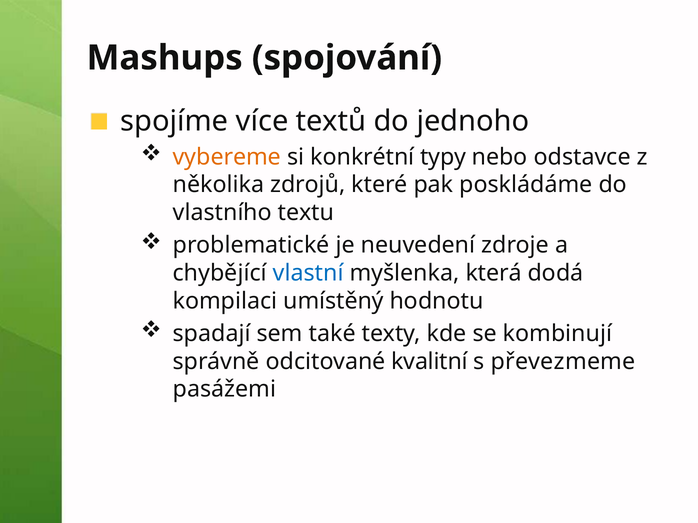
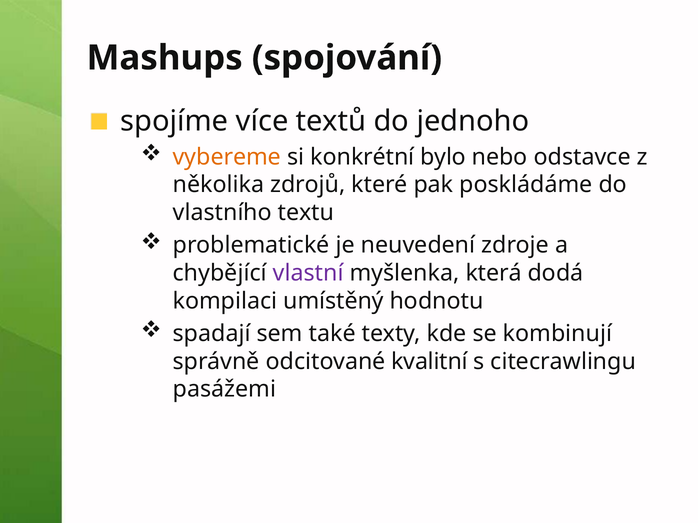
typy: typy -> bylo
vlastní colour: blue -> purple
převezmeme: převezmeme -> citecrawlingu
